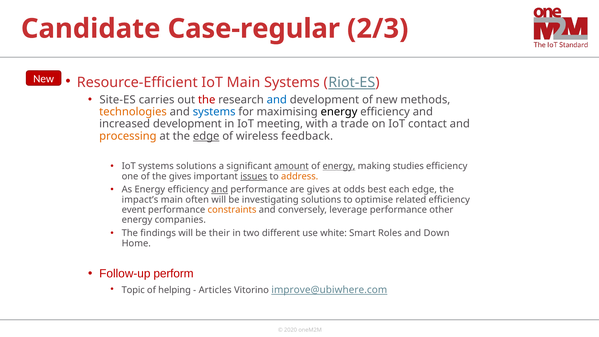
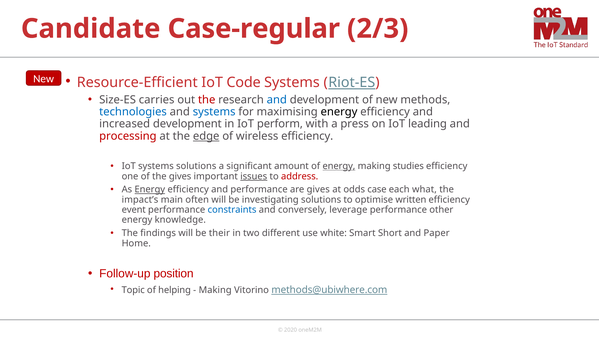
IoT Main: Main -> Code
Site-ES: Site-ES -> Size-ES
technologies colour: orange -> blue
meeting: meeting -> perform
trade: trade -> press
contact: contact -> leading
processing colour: orange -> red
wireless feedback: feedback -> efficiency
amount underline: present -> none
address colour: orange -> red
Energy at (150, 190) underline: none -> present
and at (220, 190) underline: present -> none
best: best -> case
each edge: edge -> what
related: related -> written
constraints colour: orange -> blue
companies: companies -> knowledge
Roles: Roles -> Short
Down: Down -> Paper
perform: perform -> position
Articles at (215, 290): Articles -> Making
improve@ubiwhere.com: improve@ubiwhere.com -> methods@ubiwhere.com
